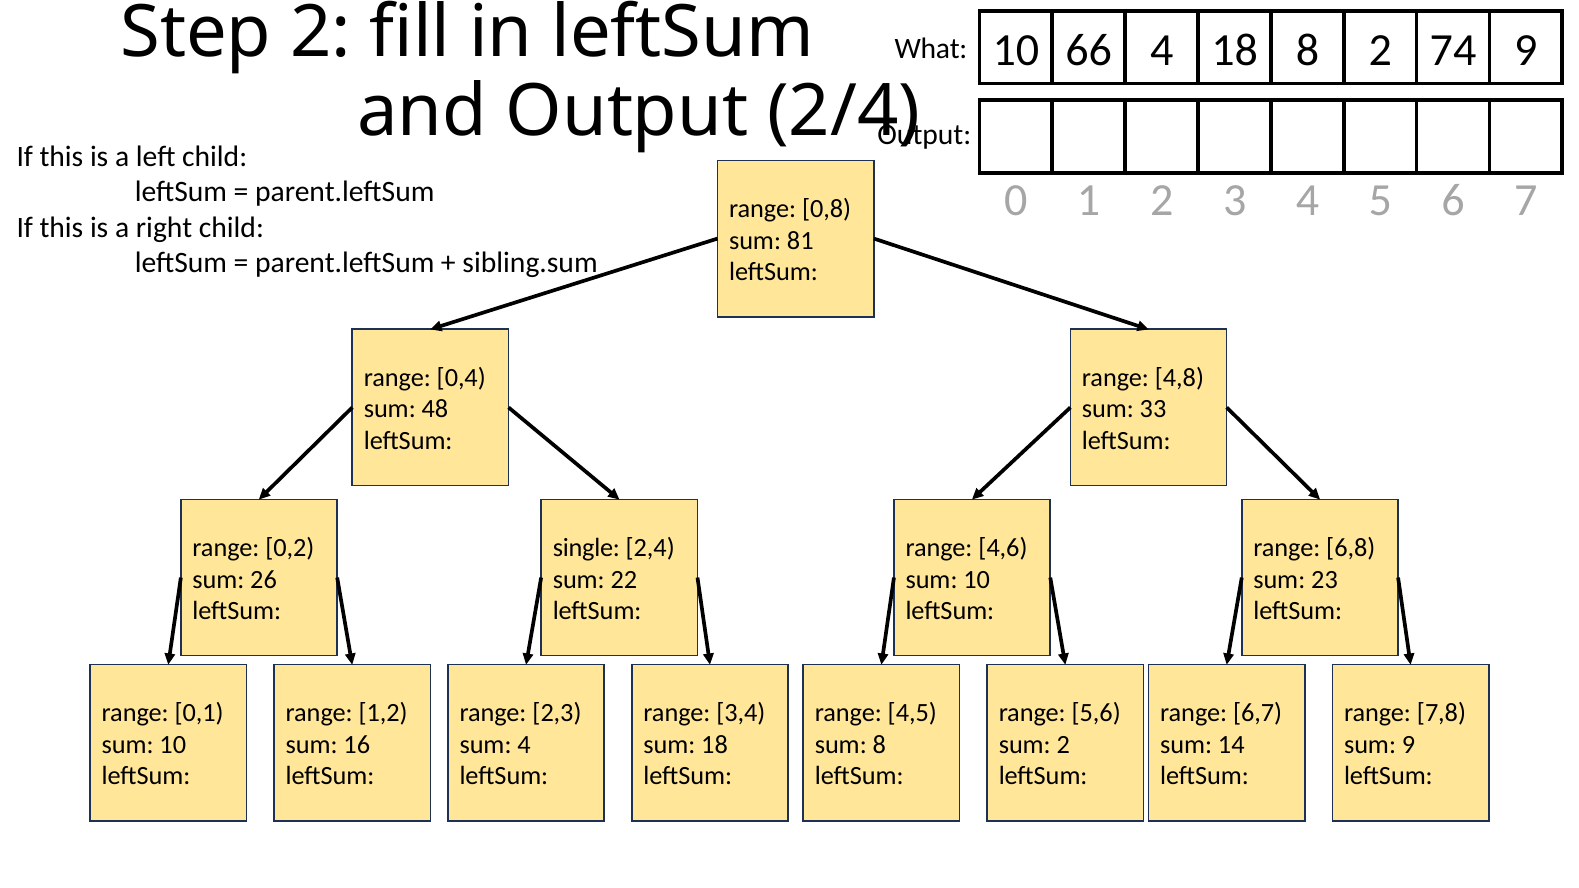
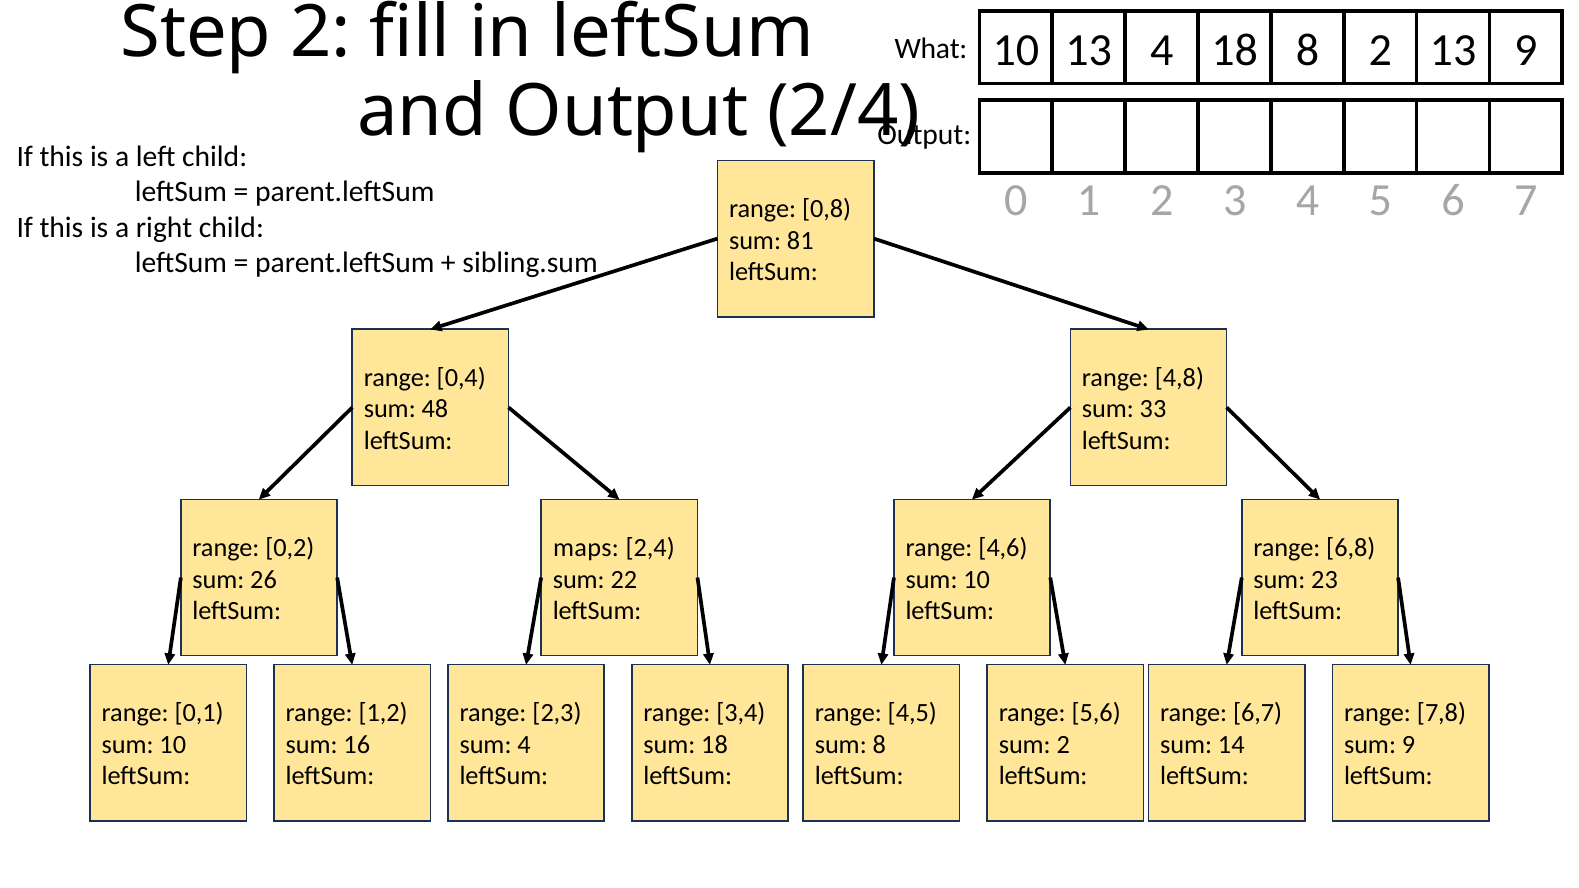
10 66: 66 -> 13
2 74: 74 -> 13
single: single -> maps
